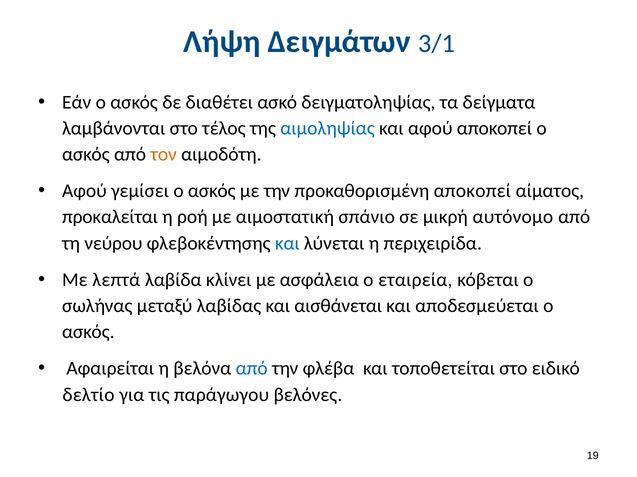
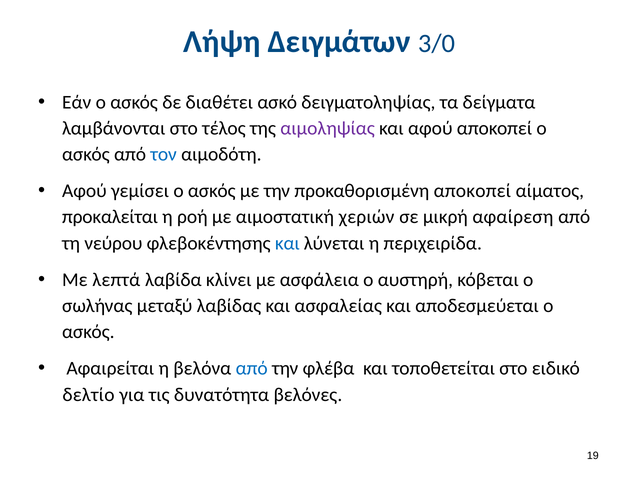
3/1: 3/1 -> 3/0
αιμοληψίας colour: blue -> purple
τον colour: orange -> blue
σπάνιο: σπάνιο -> χεριών
αυτόνομο: αυτόνομο -> αφαίρεση
εταιρεία: εταιρεία -> αυστηρή
αισθάνεται: αισθάνεται -> ασφαλείας
παράγωγου: παράγωγου -> δυνατότητα
